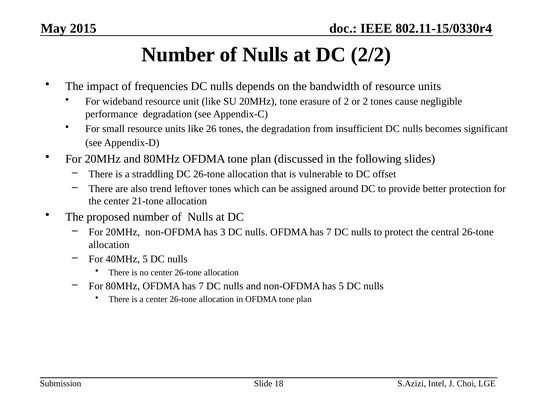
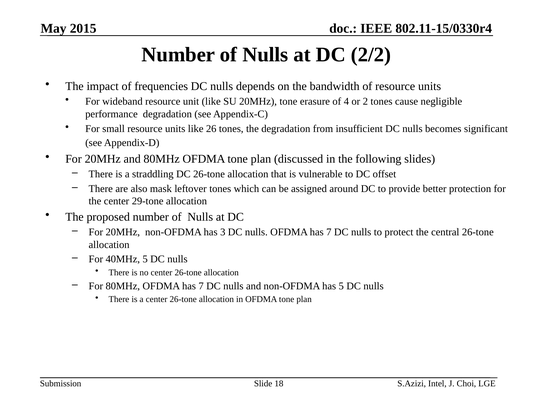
of 2: 2 -> 4
trend: trend -> mask
21-tone: 21-tone -> 29-tone
